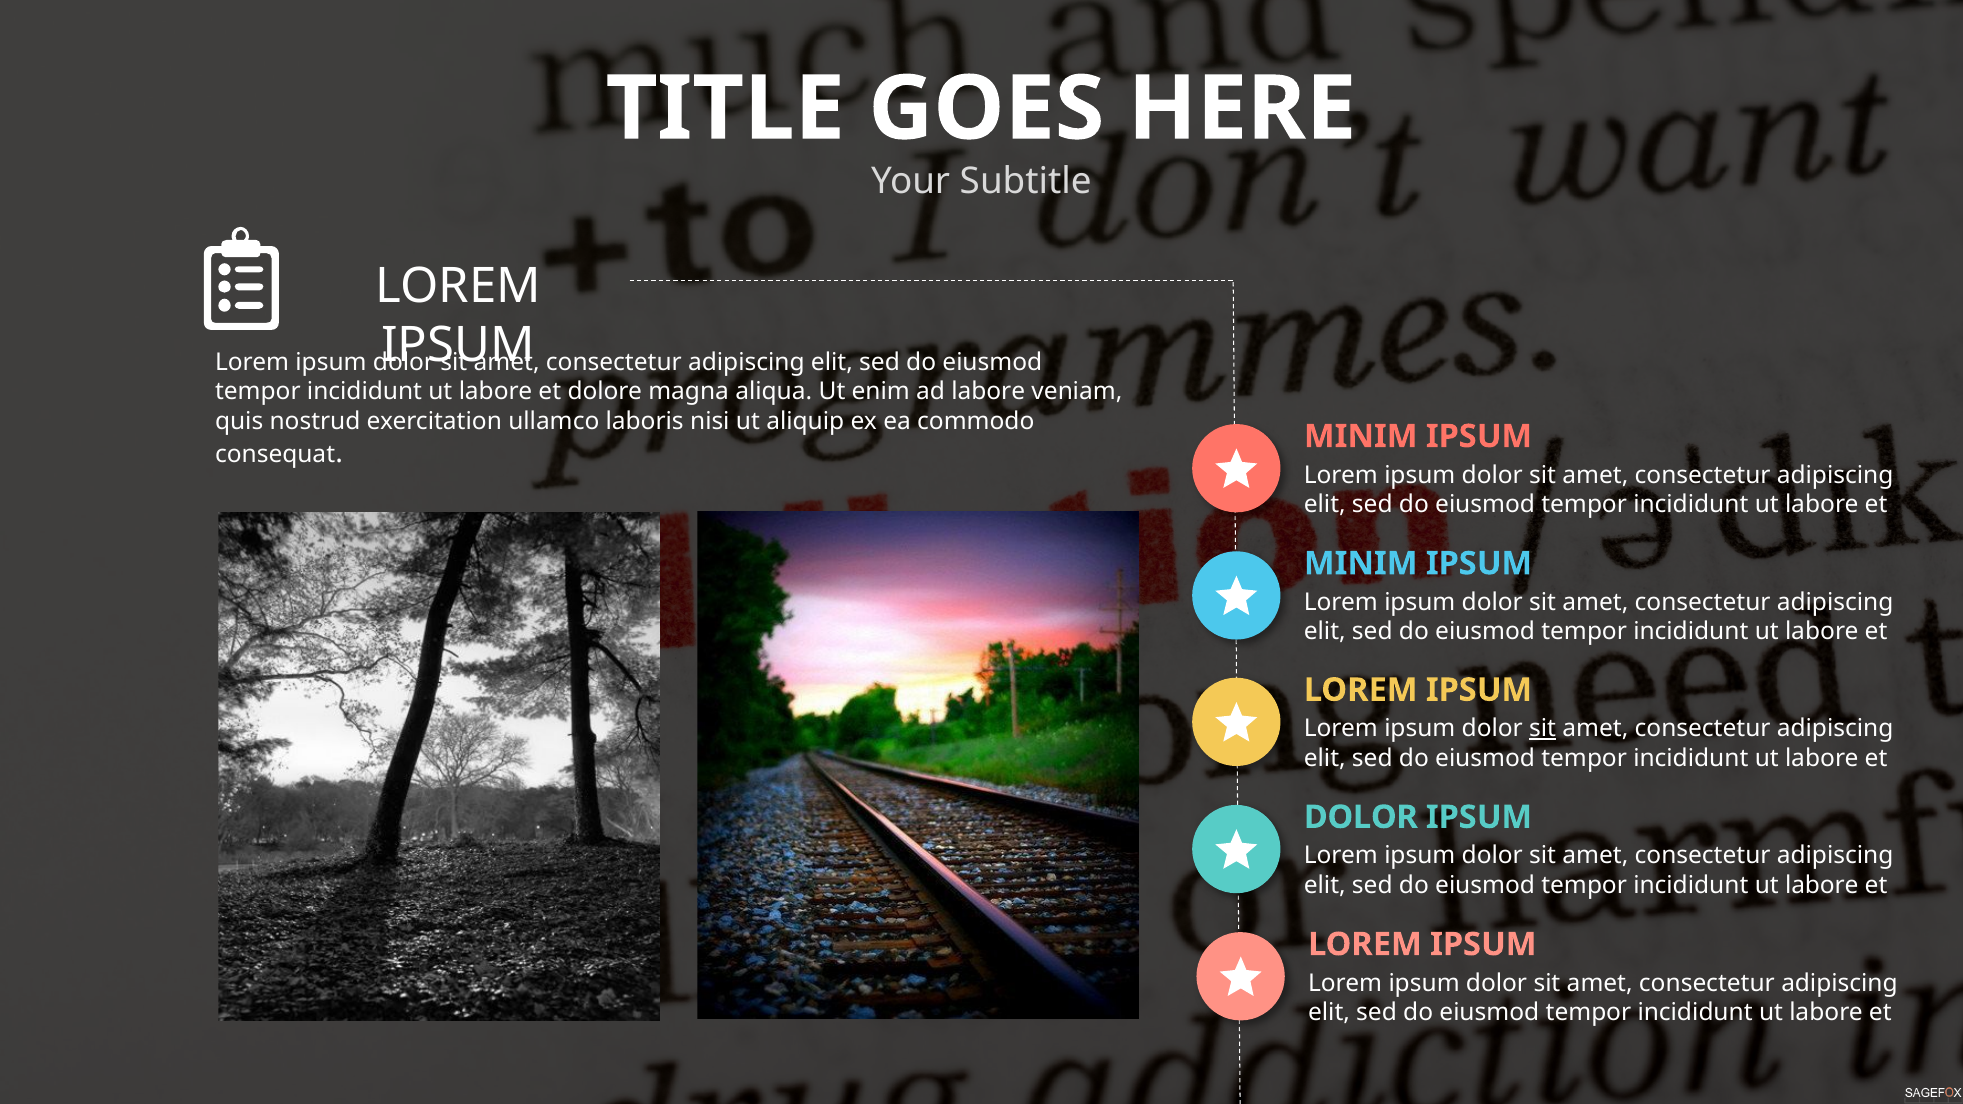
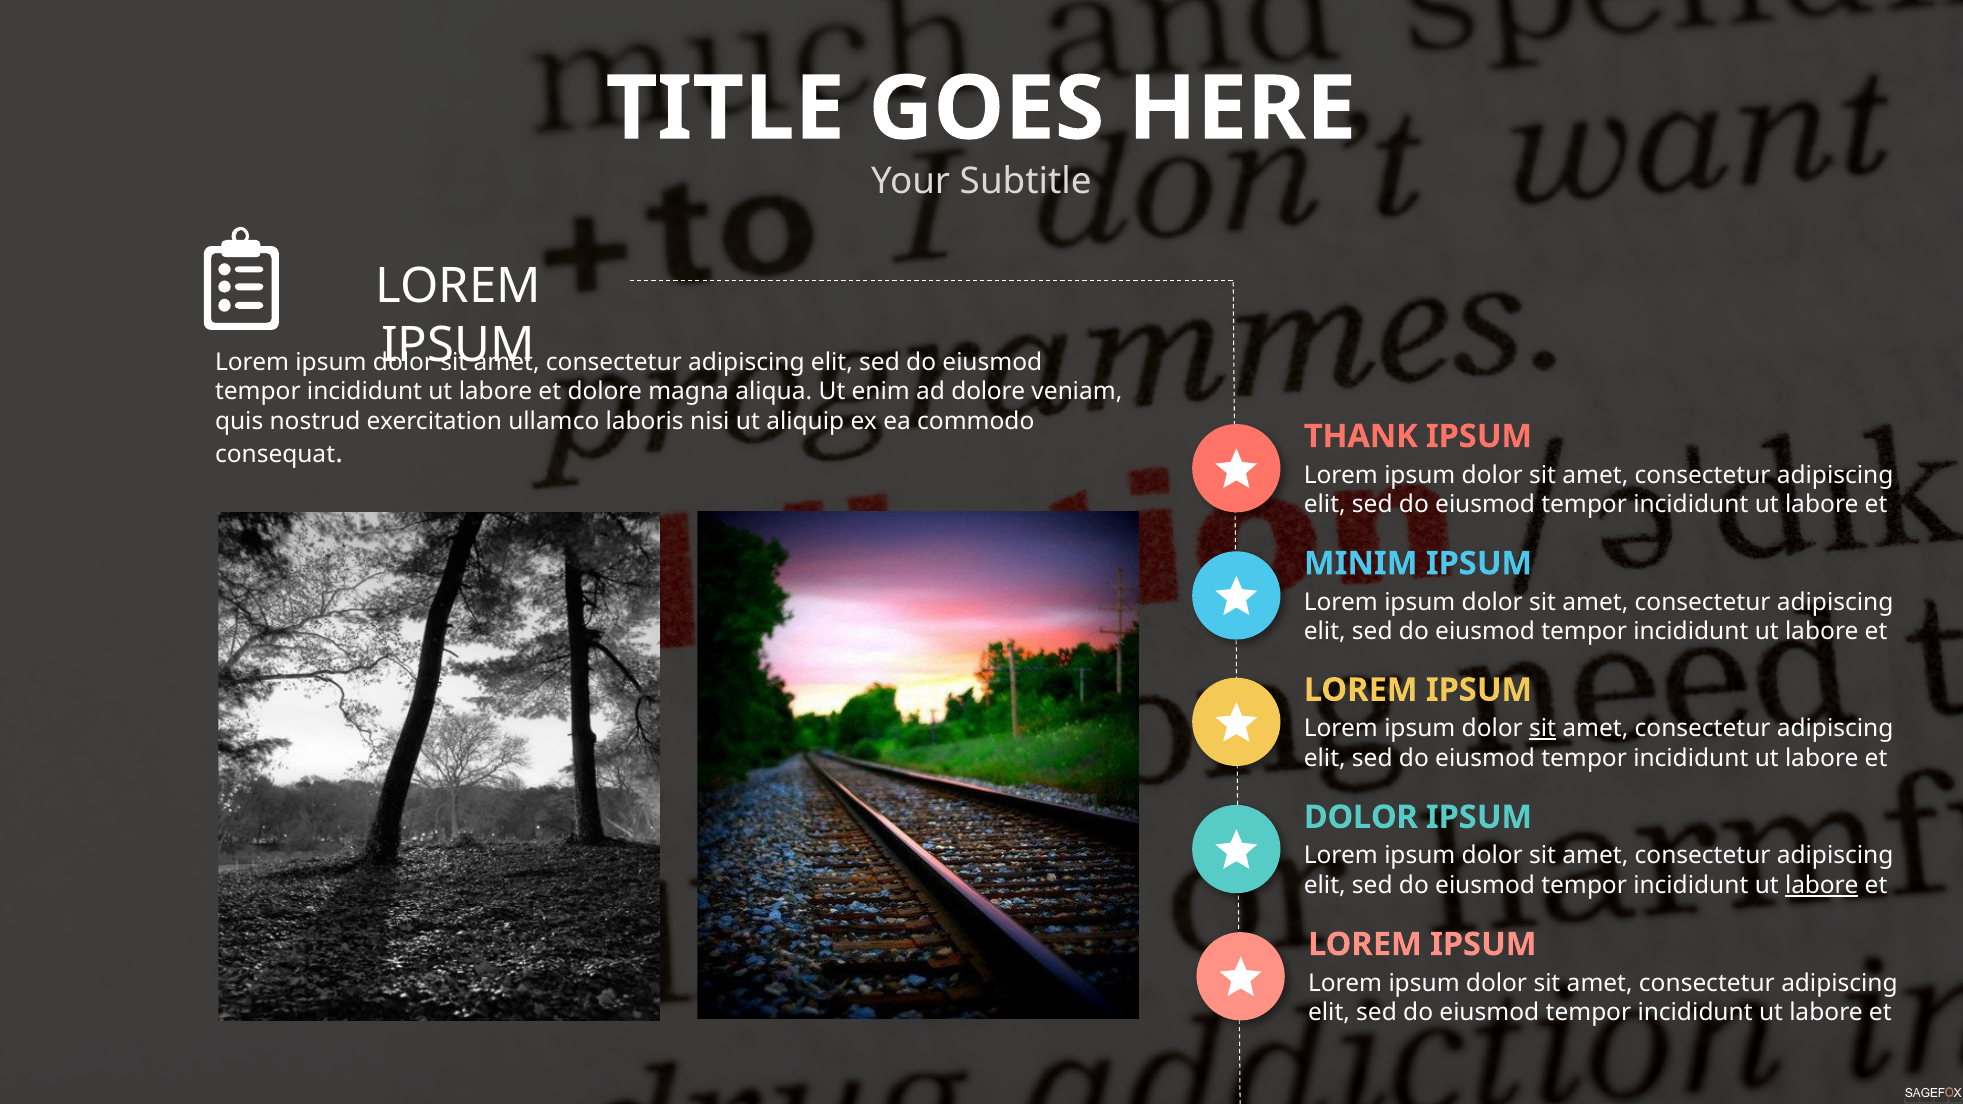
ad labore: labore -> dolore
MINIM at (1361, 436): MINIM -> THANK
labore at (1822, 885) underline: none -> present
